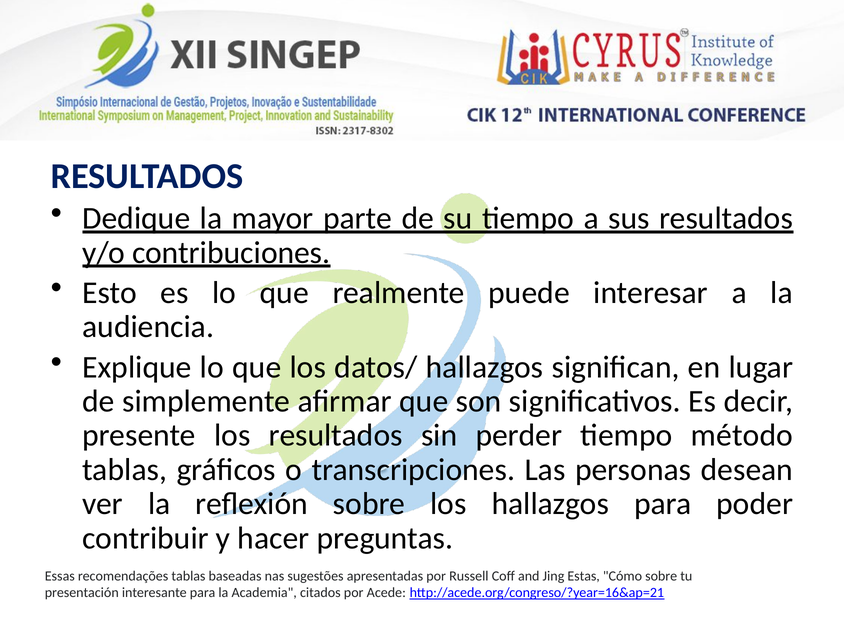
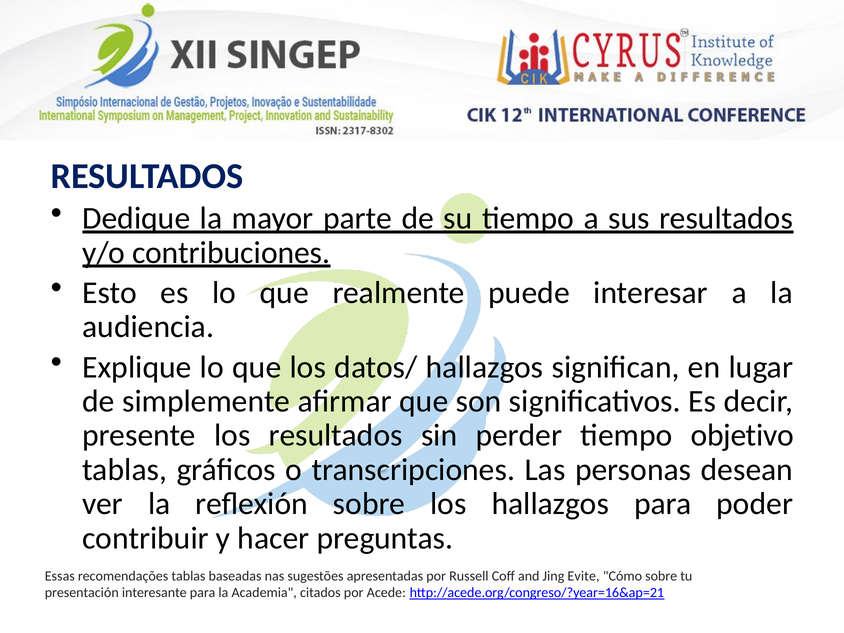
método: método -> objetivo
Estas: Estas -> Evite
